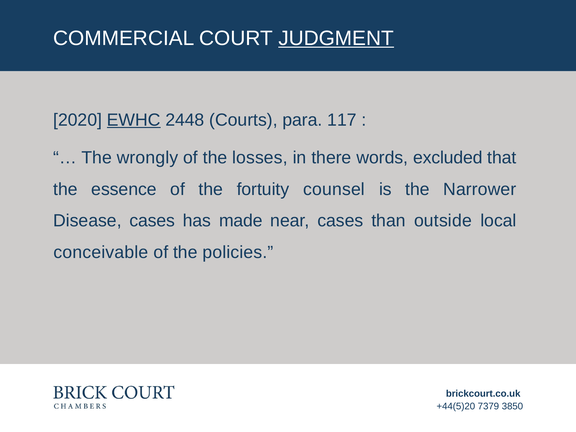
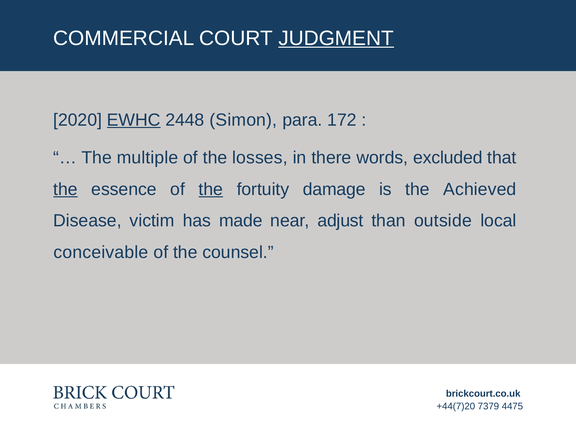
Courts: Courts -> Simon
117: 117 -> 172
wrongly: wrongly -> multiple
the at (65, 189) underline: none -> present
the at (211, 189) underline: none -> present
counsel: counsel -> damage
Narrower: Narrower -> Achieved
Disease cases: cases -> victim
near cases: cases -> adjust
policies: policies -> counsel
+44(5)20: +44(5)20 -> +44(7)20
3850: 3850 -> 4475
